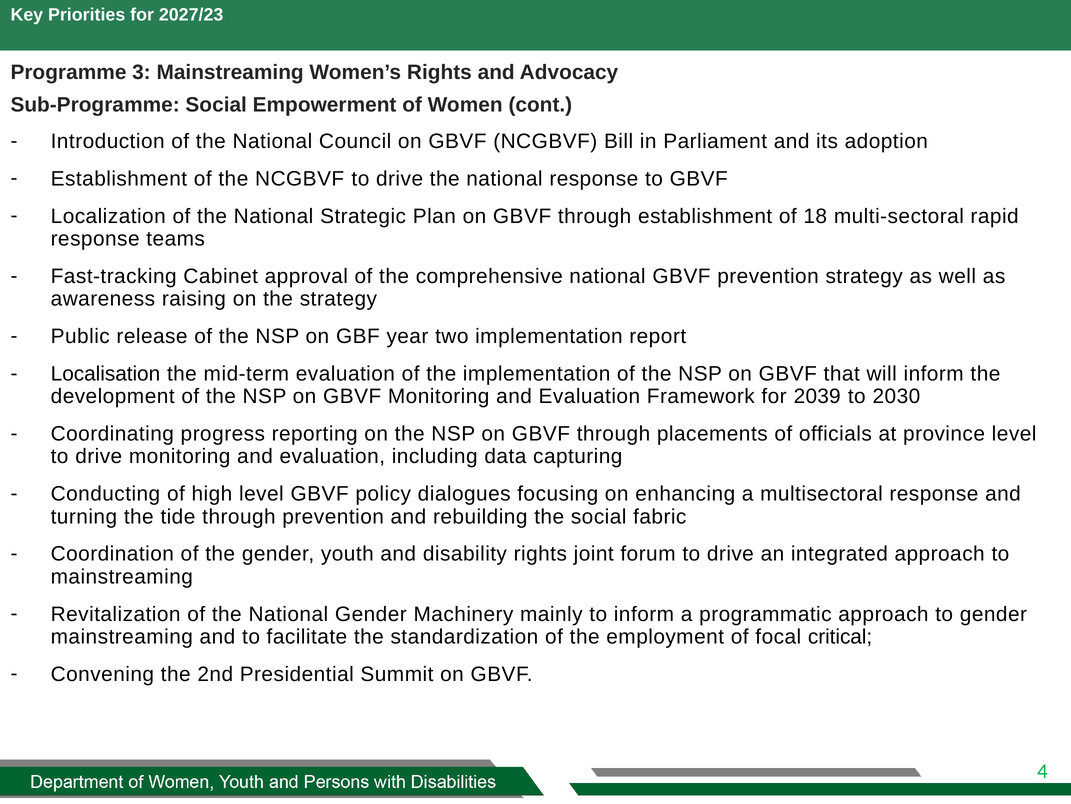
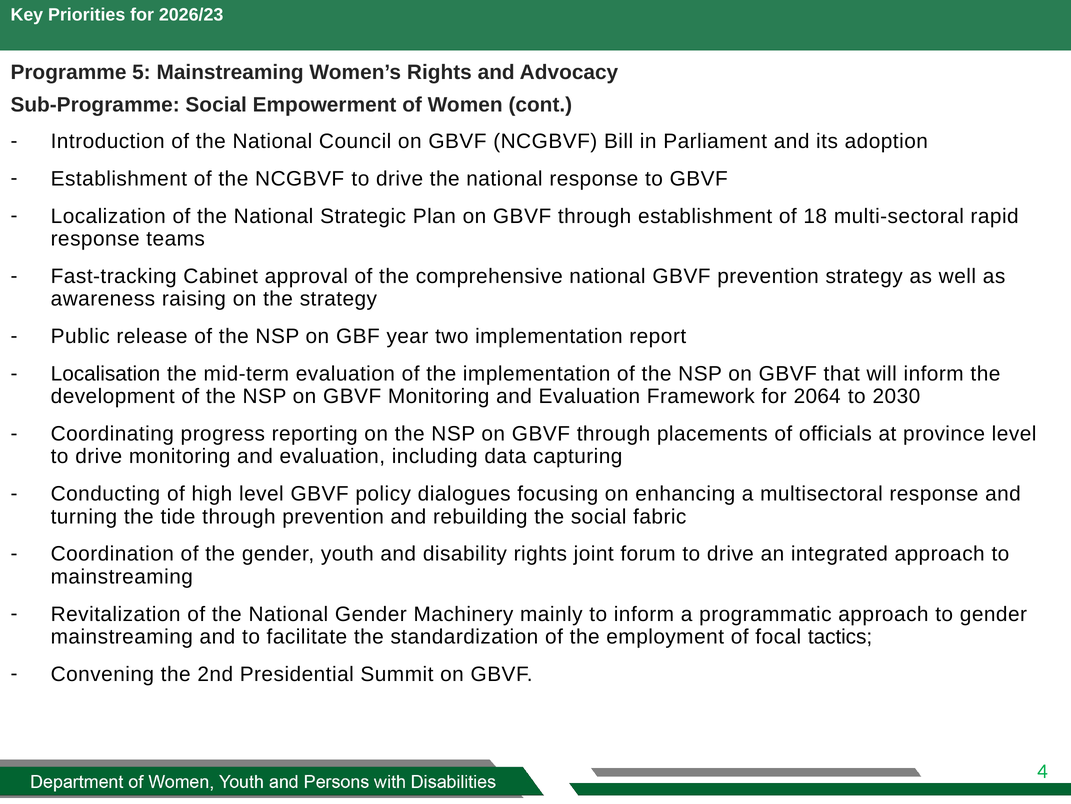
2027/23: 2027/23 -> 2026/23
3: 3 -> 5
2039: 2039 -> 2064
critical: critical -> tactics
